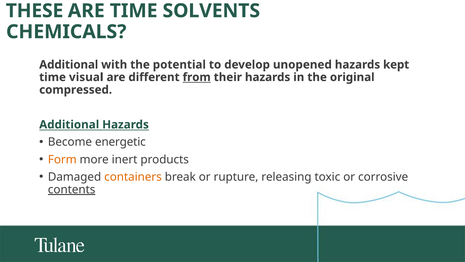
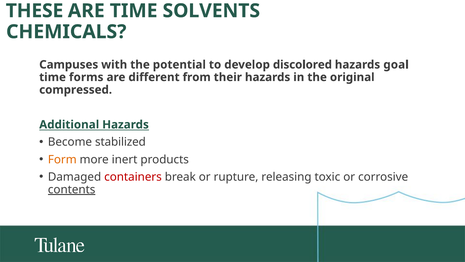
Additional at (69, 65): Additional -> Campuses
unopened: unopened -> discolored
kept: kept -> goal
visual: visual -> forms
from underline: present -> none
energetic: energetic -> stabilized
containers colour: orange -> red
